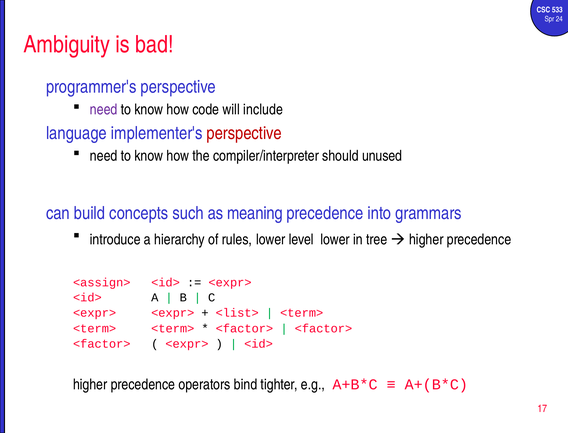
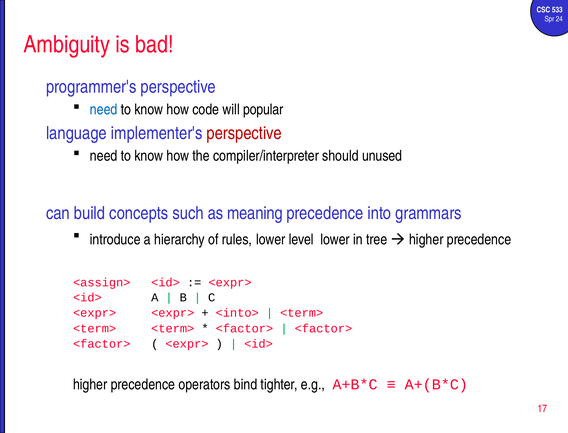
need at (104, 110) colour: purple -> blue
include: include -> popular
<list>: <list> -> <into>
